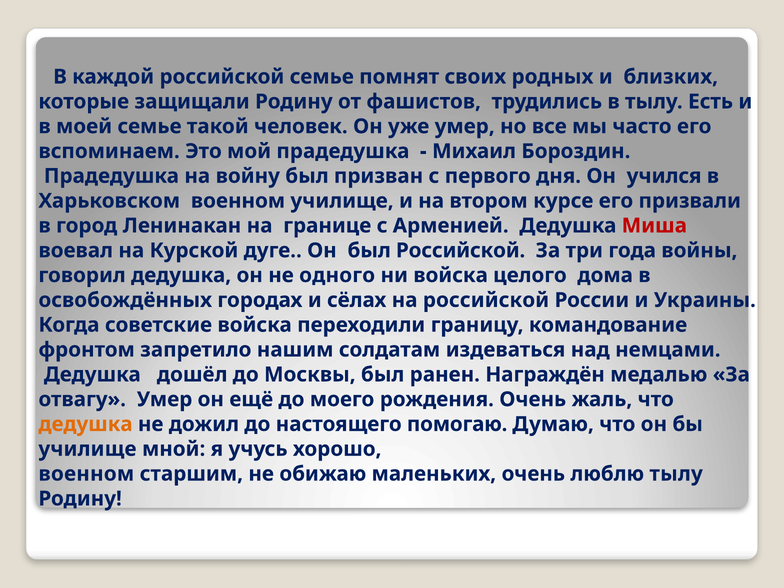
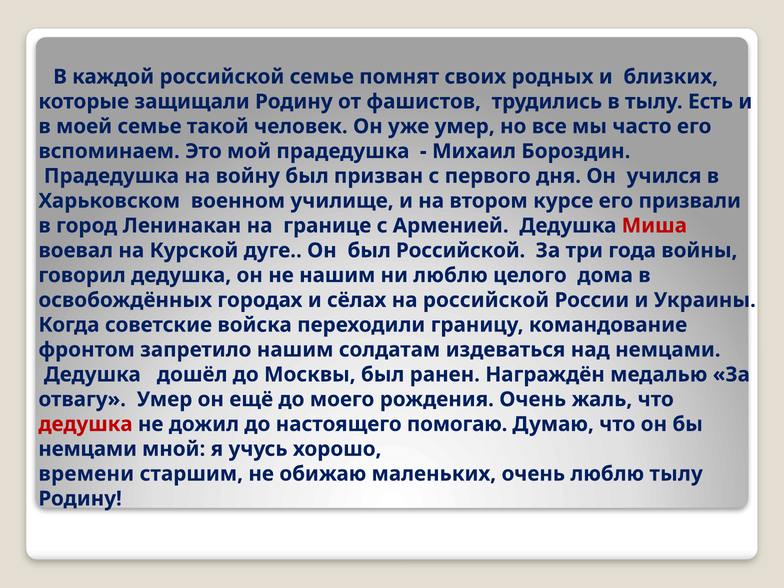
не одного: одного -> нашим
ни войска: войска -> люблю
дедушка at (86, 424) colour: orange -> red
училище at (87, 449): училище -> немцами
военном at (86, 474): военном -> времени
